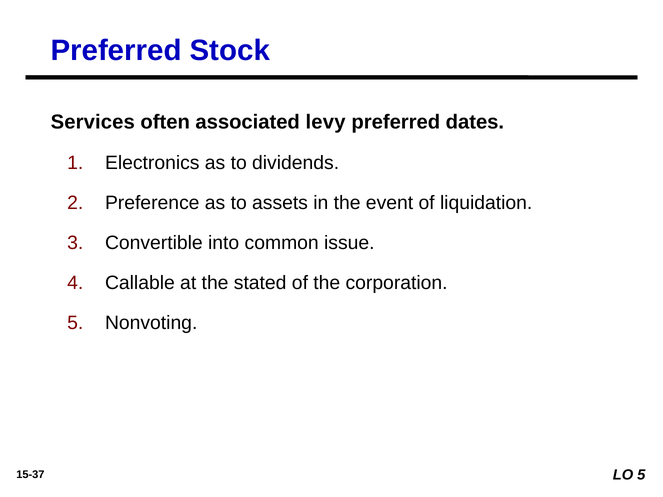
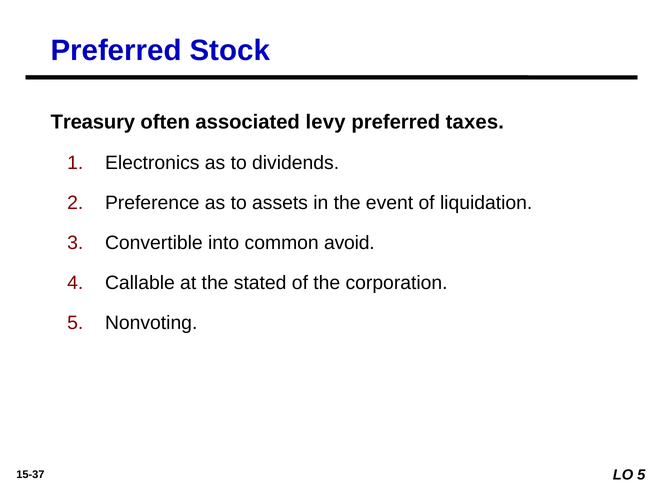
Services: Services -> Treasury
dates: dates -> taxes
issue: issue -> avoid
